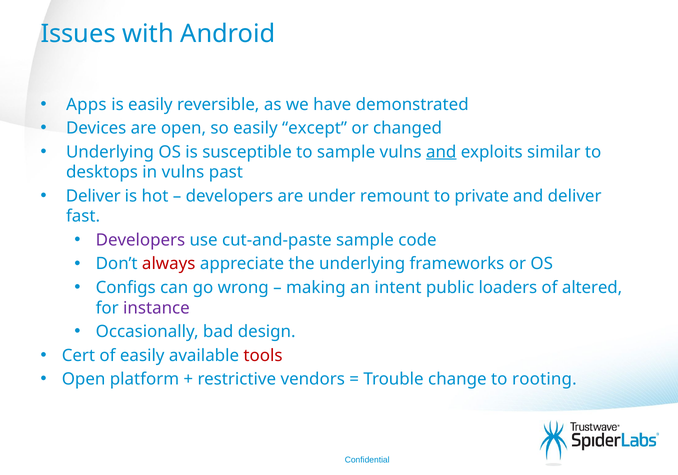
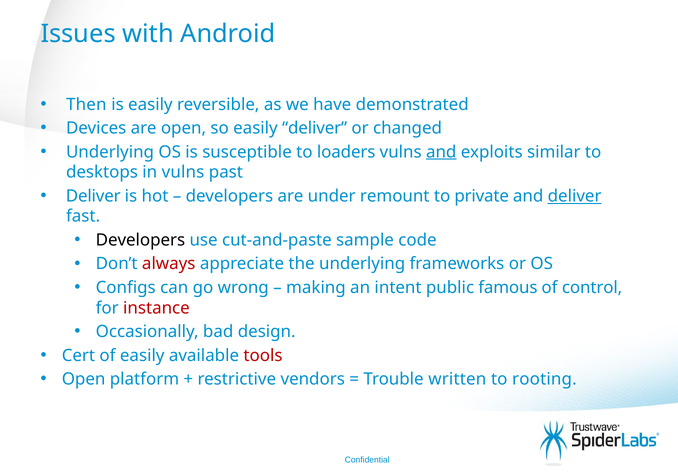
Apps: Apps -> Then
easily except: except -> deliver
to sample: sample -> loaders
deliver at (575, 196) underline: none -> present
Developers at (140, 240) colour: purple -> black
loaders: loaders -> famous
altered: altered -> control
instance colour: purple -> red
change: change -> written
